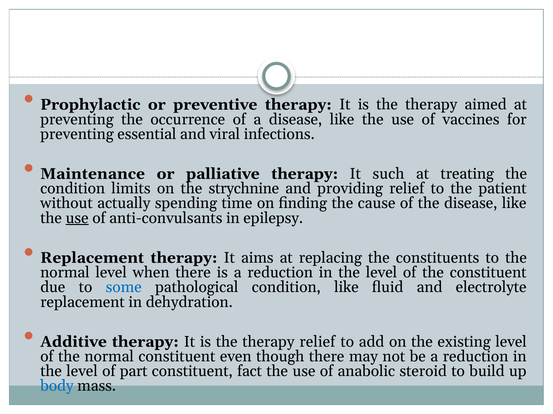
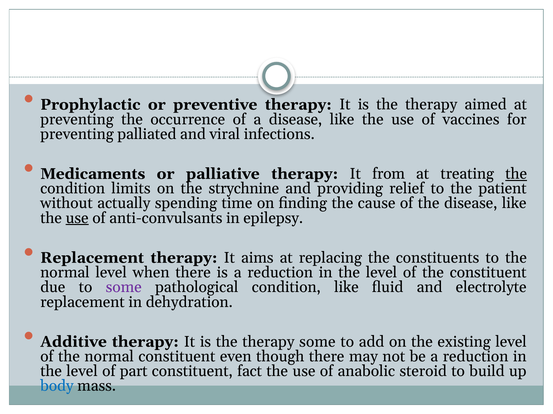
essential: essential -> palliated
Maintenance: Maintenance -> Medicaments
such: such -> from
the at (516, 174) underline: none -> present
some at (124, 288) colour: blue -> purple
therapy relief: relief -> some
